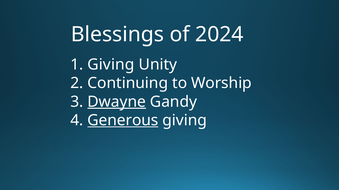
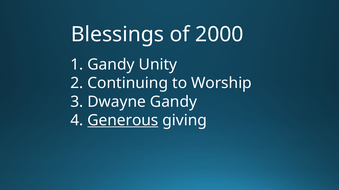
2024: 2024 -> 2000
1 Giving: Giving -> Gandy
Dwayne underline: present -> none
